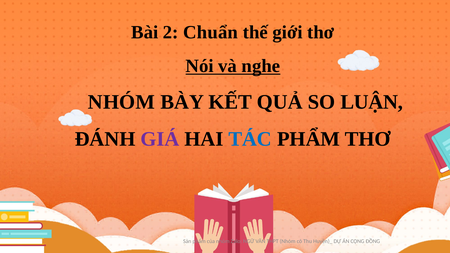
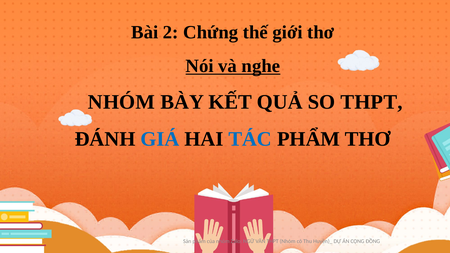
Chuẩn: Chuẩn -> Chứng
SO LUẬN: LUẬN -> THPT
GIÁ colour: purple -> blue
